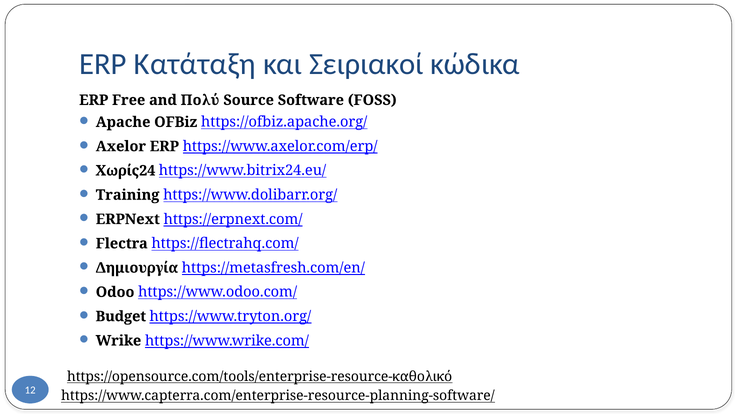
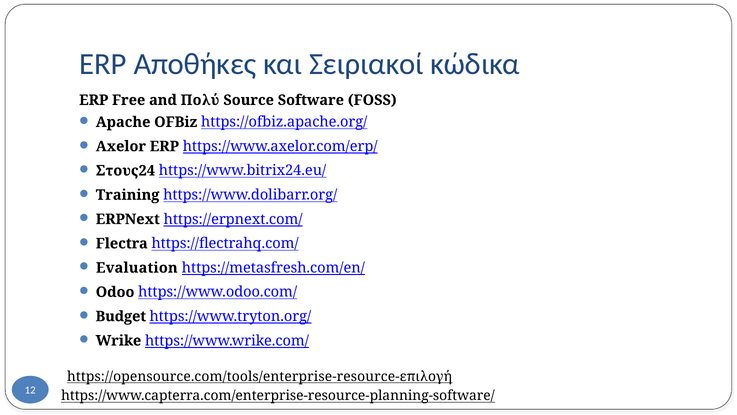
Κατάταξη: Κατάταξη -> Αποθήκες
Χωρίς24: Χωρίς24 -> Στους24
Δημιουργία: Δημιουργία -> Evaluation
https://opensource.com/tools/enterprise-resource-καθολικό: https://opensource.com/tools/enterprise-resource-καθολικό -> https://opensource.com/tools/enterprise-resource-επιλογή
